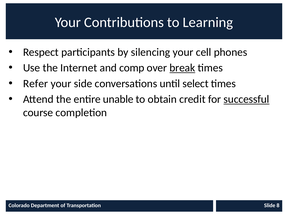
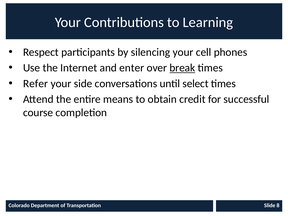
comp: comp -> enter
unable: unable -> means
successful underline: present -> none
